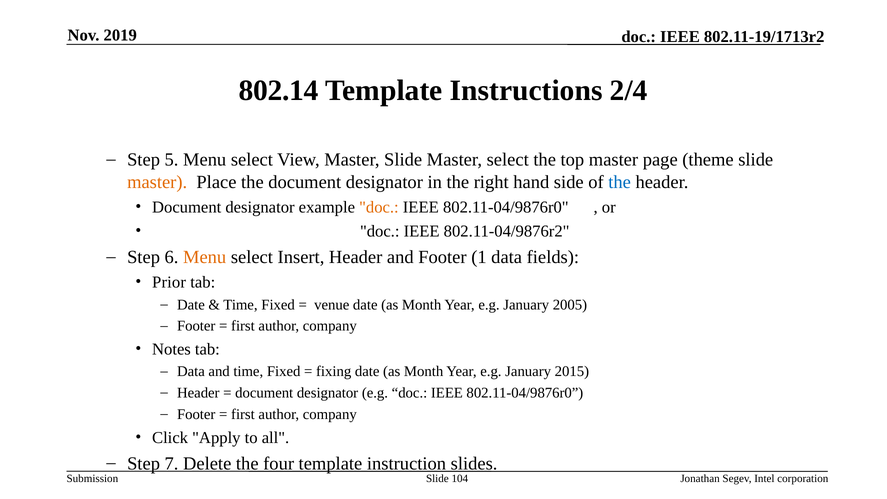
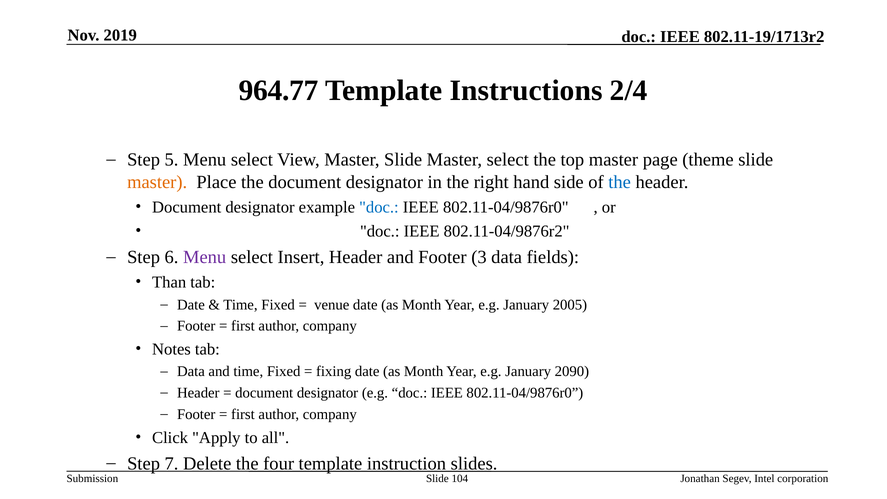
802.14: 802.14 -> 964.77
doc at (379, 207) colour: orange -> blue
Menu at (205, 257) colour: orange -> purple
1: 1 -> 3
Prior: Prior -> Than
2015: 2015 -> 2090
